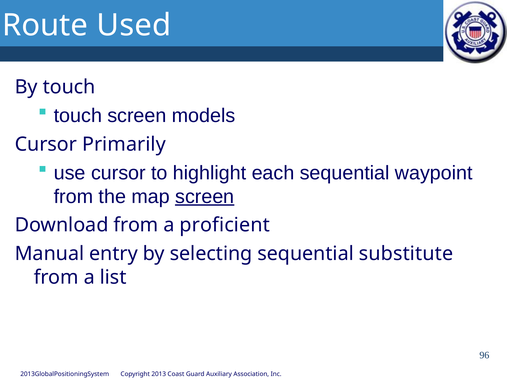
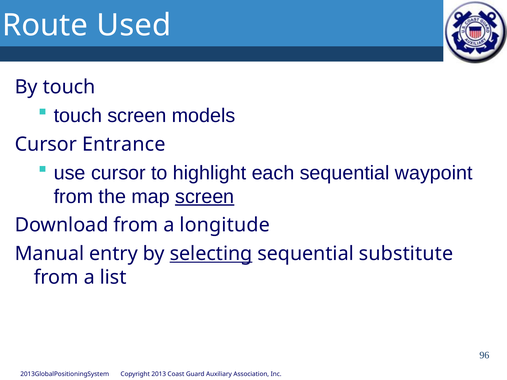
Primarily: Primarily -> Entrance
proficient: proficient -> longitude
selecting underline: none -> present
